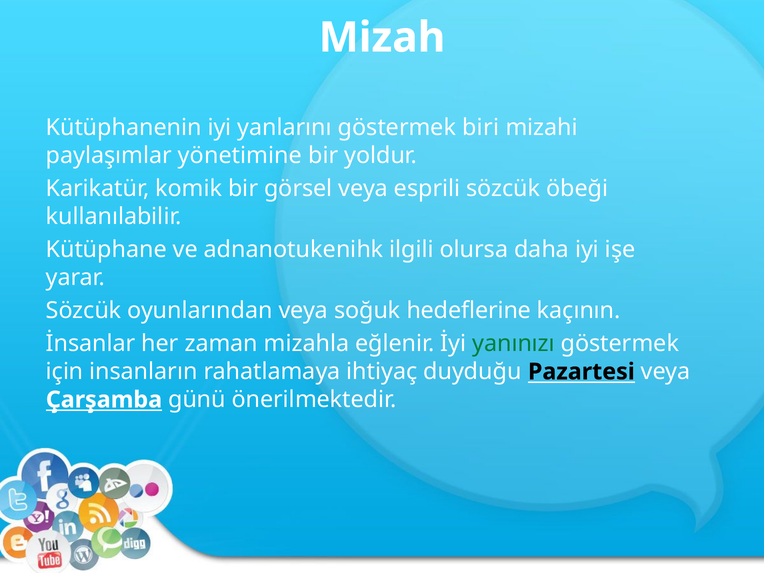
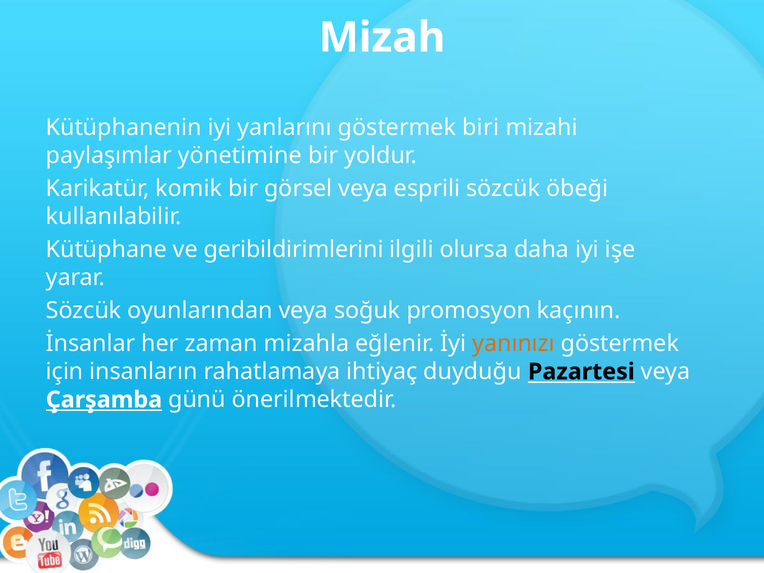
adnanotukenihk: adnanotukenihk -> geribildirimlerini
hedeflerine: hedeflerine -> promosyon
yanınızı colour: green -> orange
